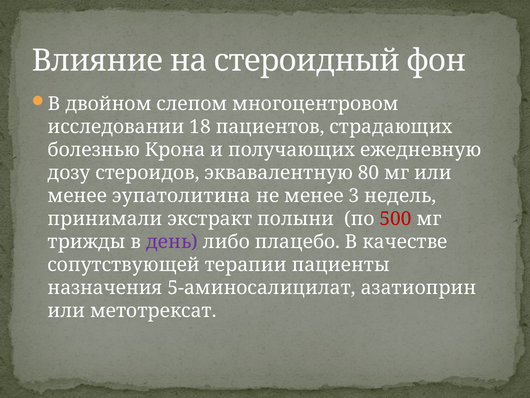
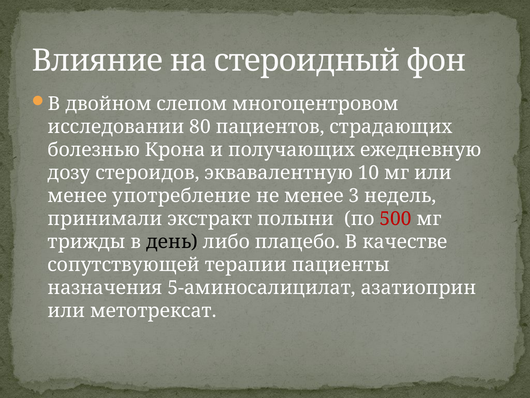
18: 18 -> 80
80: 80 -> 10
эупатолитина: эупатолитина -> употребление
день colour: purple -> black
